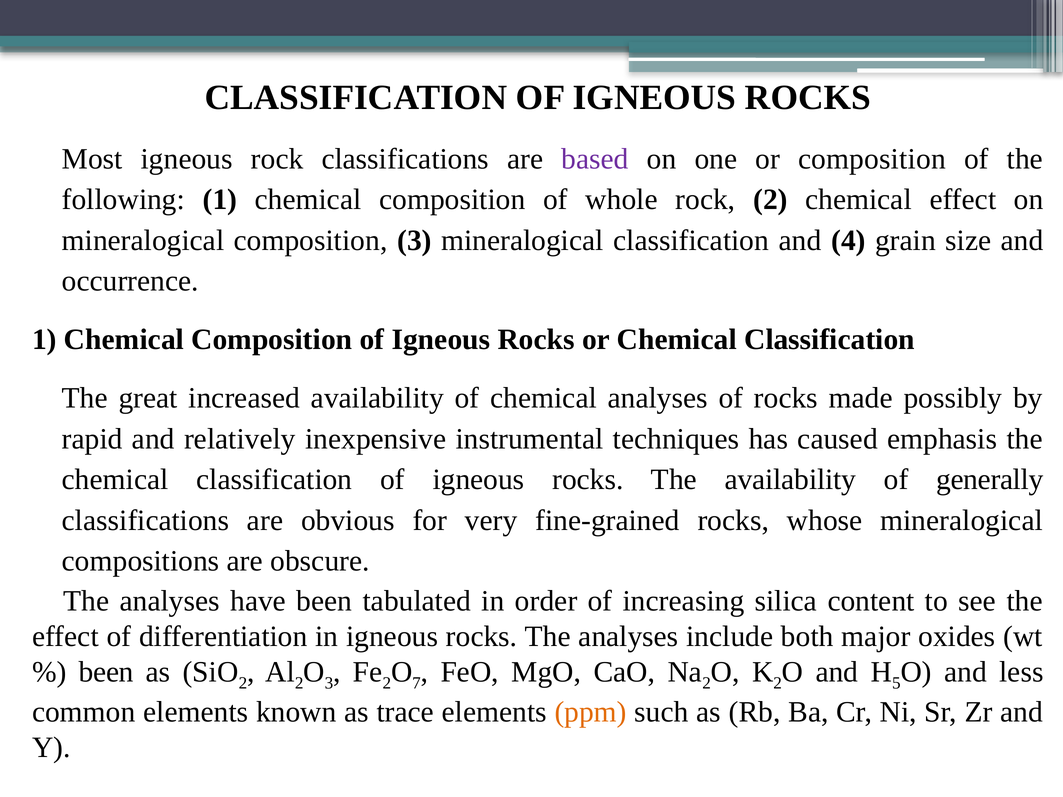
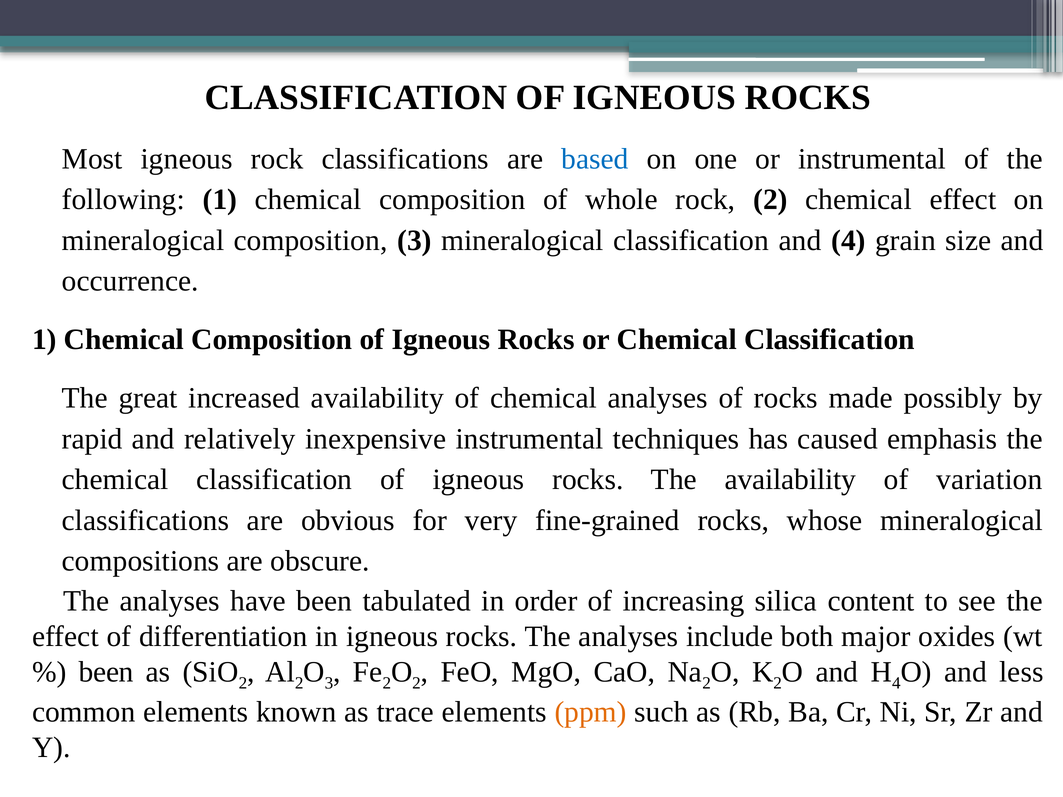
based colour: purple -> blue
or composition: composition -> instrumental
generally: generally -> variation
7 at (417, 683): 7 -> 2
5 at (896, 683): 5 -> 4
